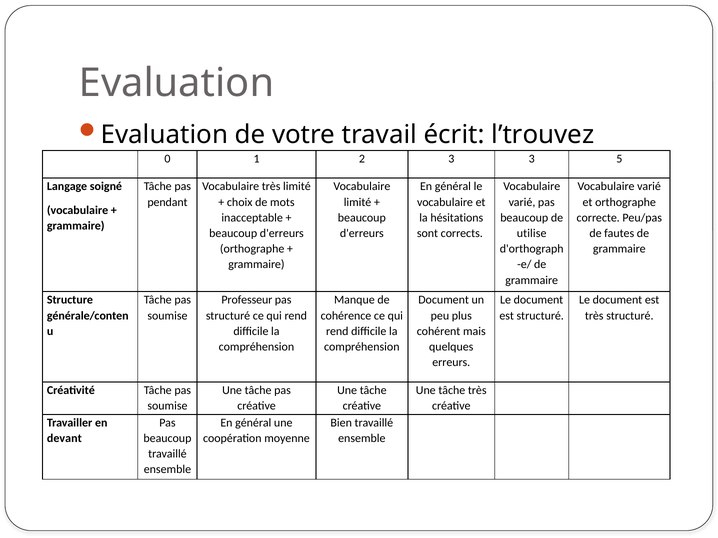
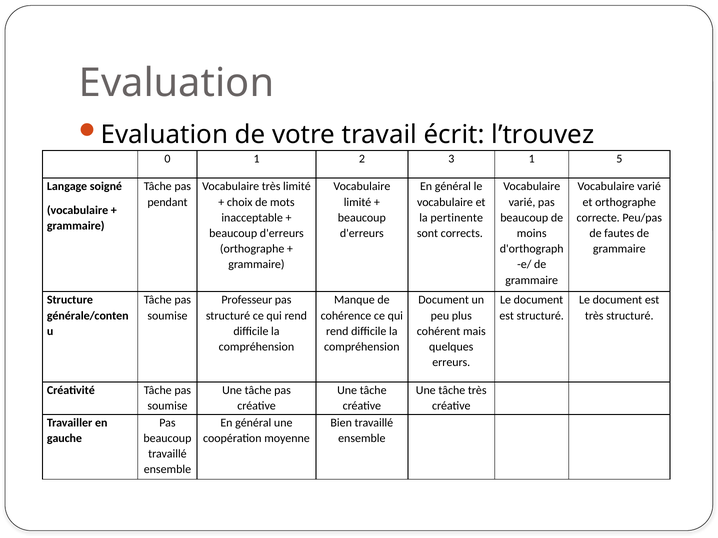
3 3: 3 -> 1
hésitations: hésitations -> pertinente
utilise: utilise -> moins
devant: devant -> gauche
